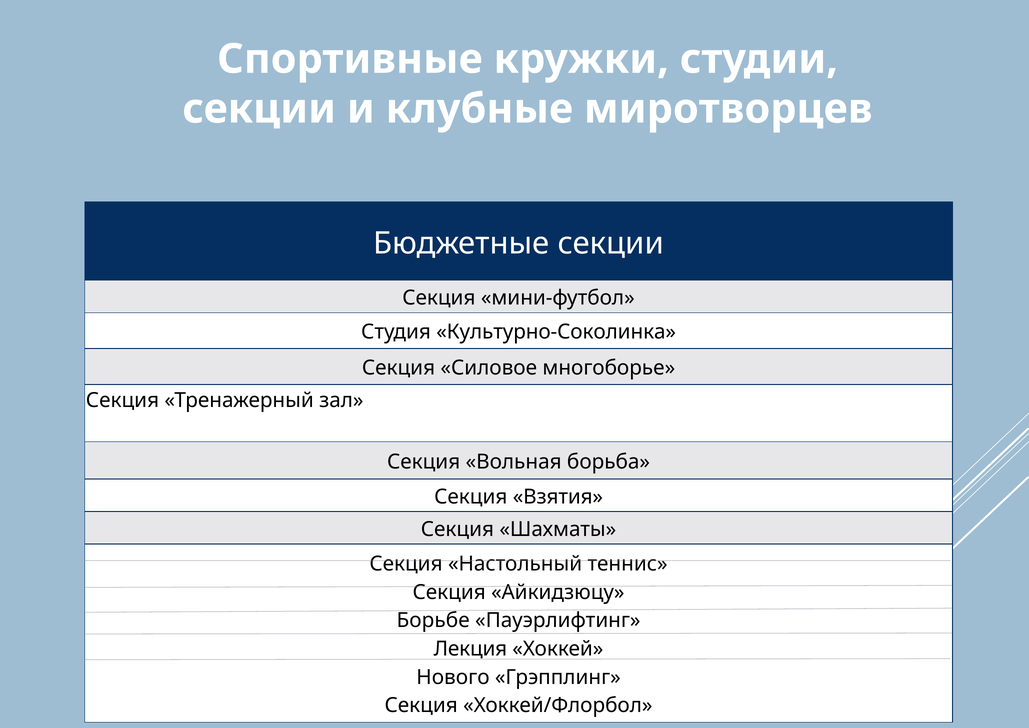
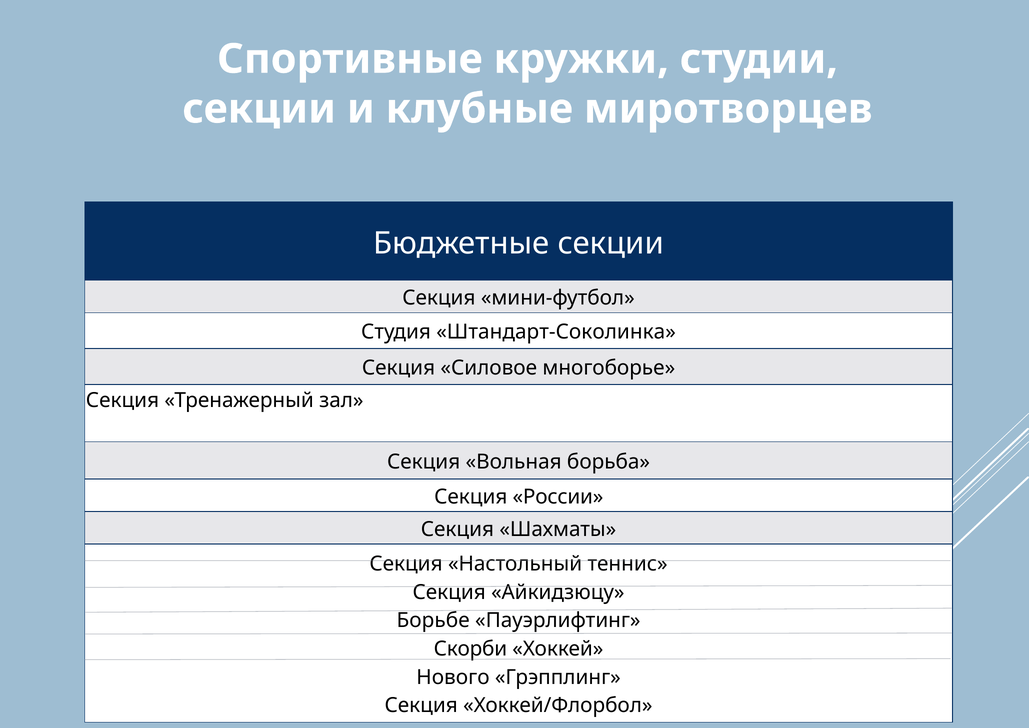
Культурно-Соколинка: Культурно-Соколинка -> Штандарт-Соколинка
Взятия: Взятия -> России
Лекция: Лекция -> Скорби
